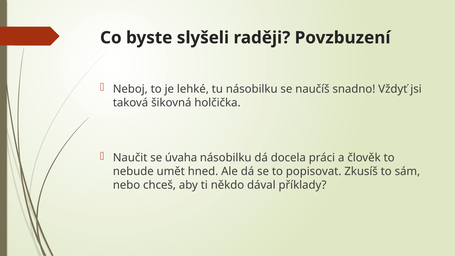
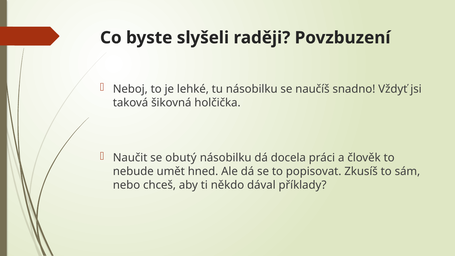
úvaha: úvaha -> obutý
